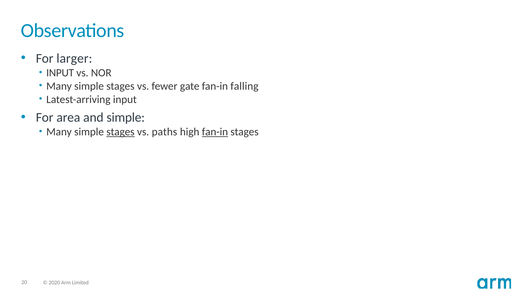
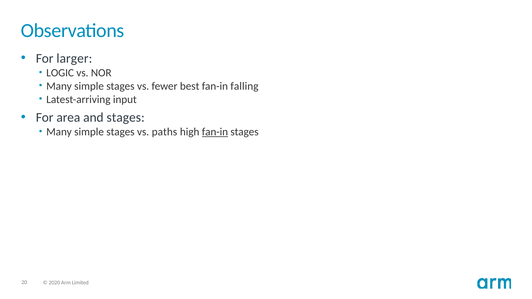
INPUT at (60, 73): INPUT -> LOGIC
gate: gate -> best
and simple: simple -> stages
stages at (120, 132) underline: present -> none
